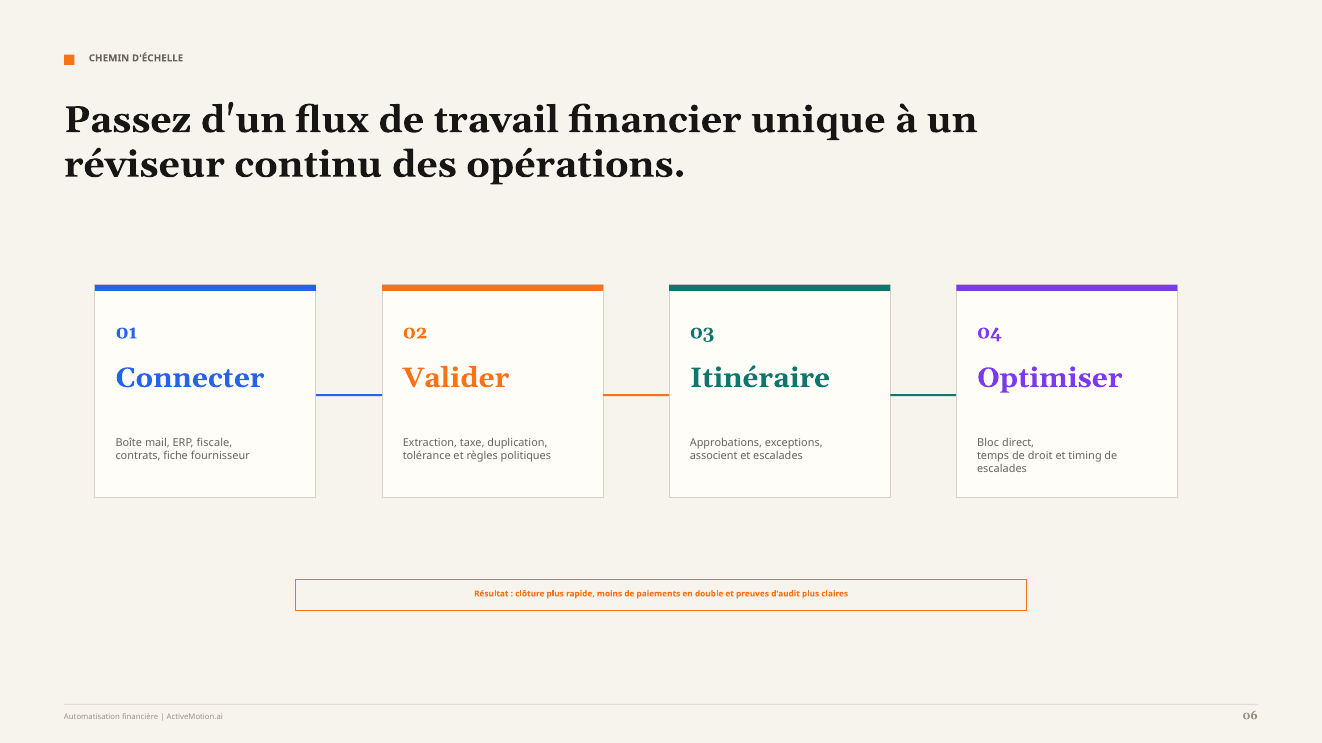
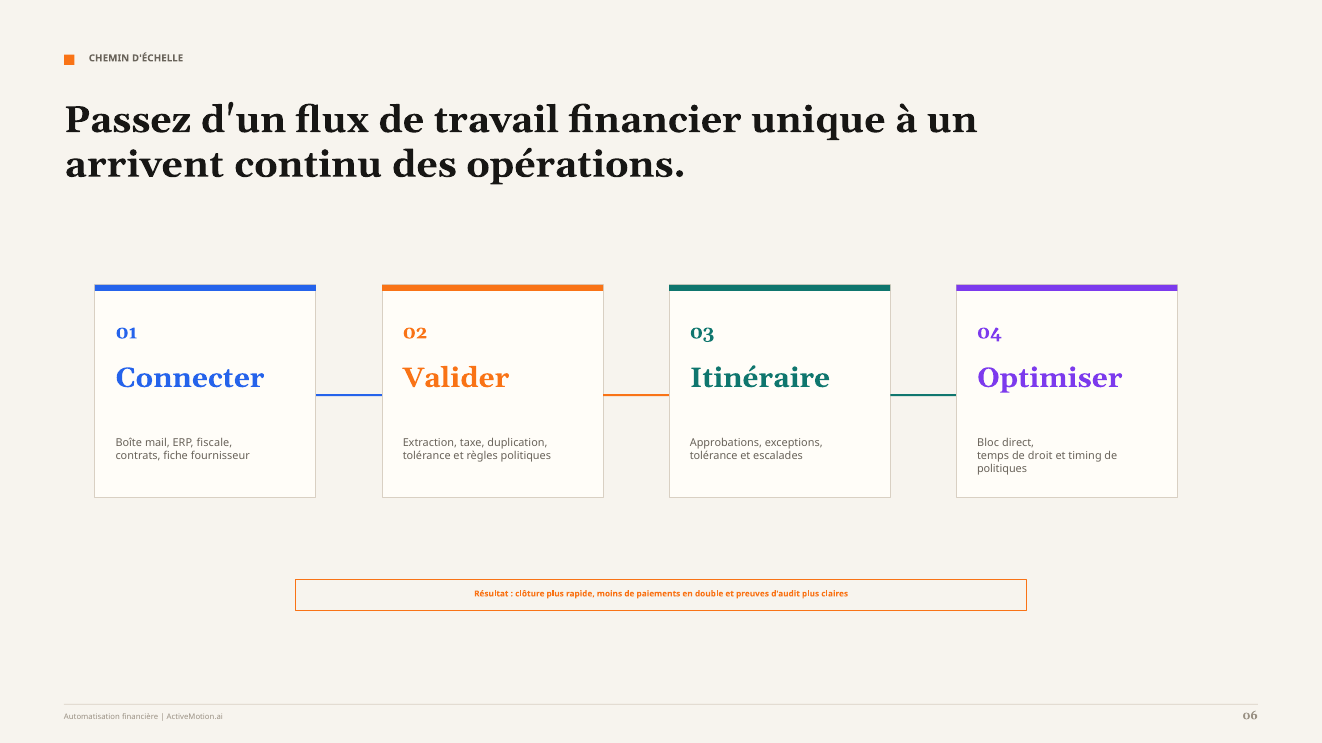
réviseur: réviseur -> arrivent
associent at (714, 456): associent -> tolérance
escalades at (1002, 469): escalades -> politiques
